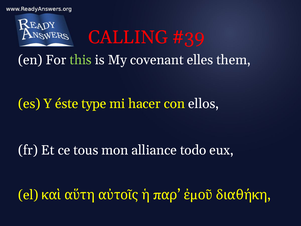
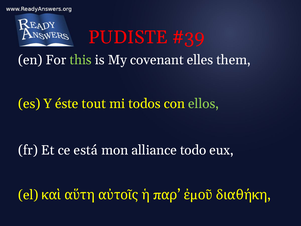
CALLING: CALLING -> PUDISTE
type: type -> tout
hacer: hacer -> todos
ellos colour: white -> light green
tous: tous -> está
